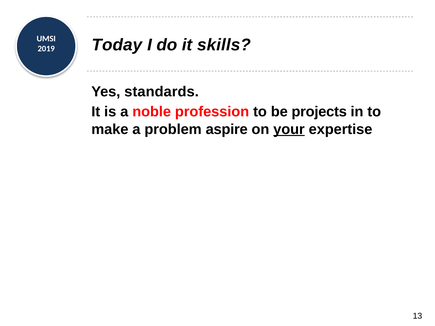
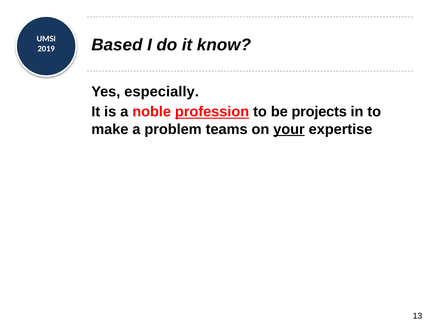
Today: Today -> Based
skills: skills -> know
standards: standards -> especially
profession underline: none -> present
aspire: aspire -> teams
